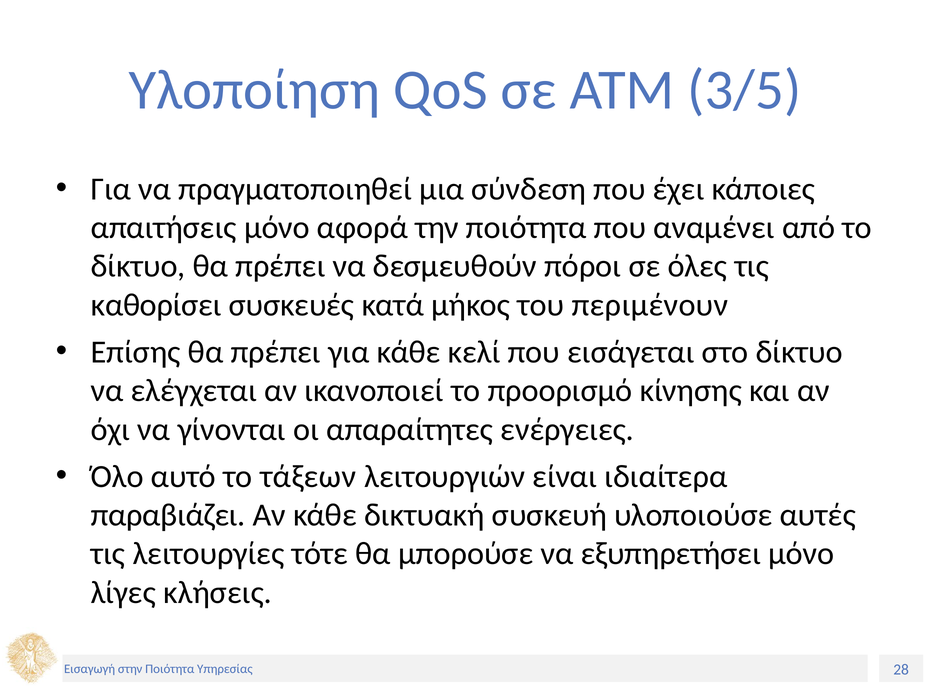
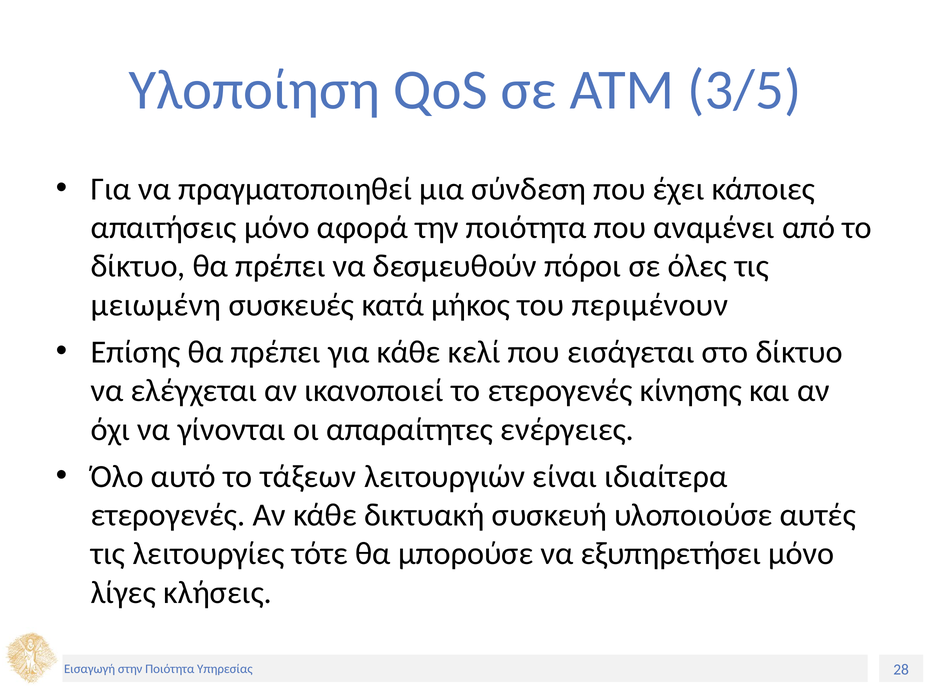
καθορίσει: καθορίσει -> μειωμένη
το προορισμό: προορισμό -> ετερογενές
παραβιάζει at (168, 515): παραβιάζει -> ετερογενές
